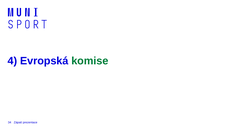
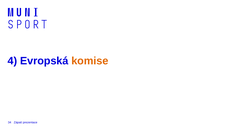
komise colour: green -> orange
